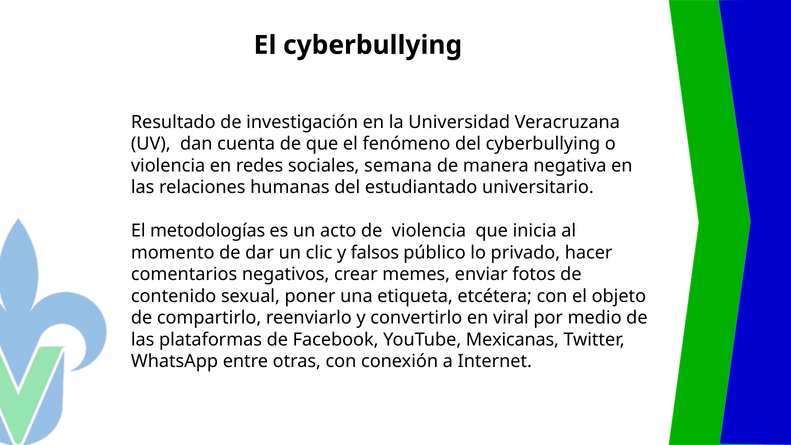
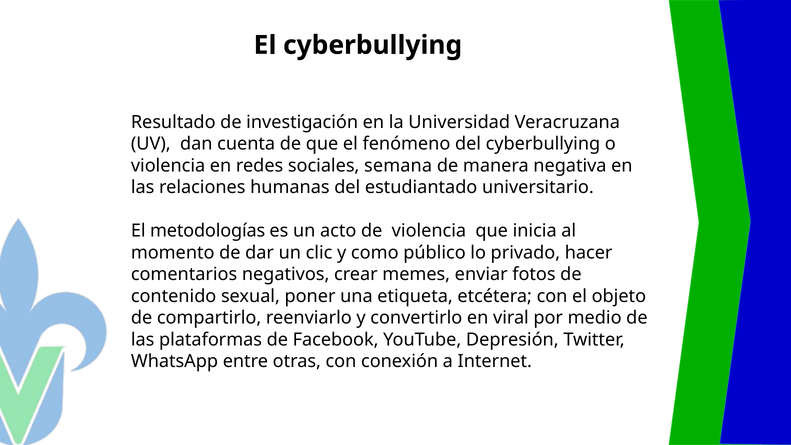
falsos: falsos -> como
Mexicanas: Mexicanas -> Depresión
